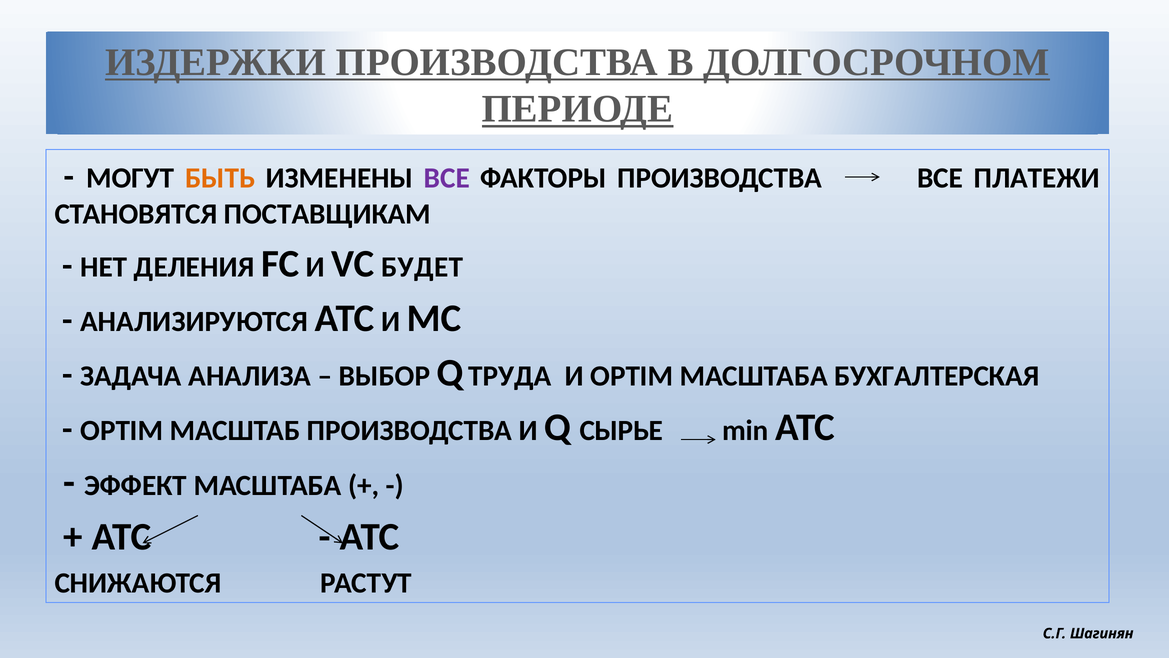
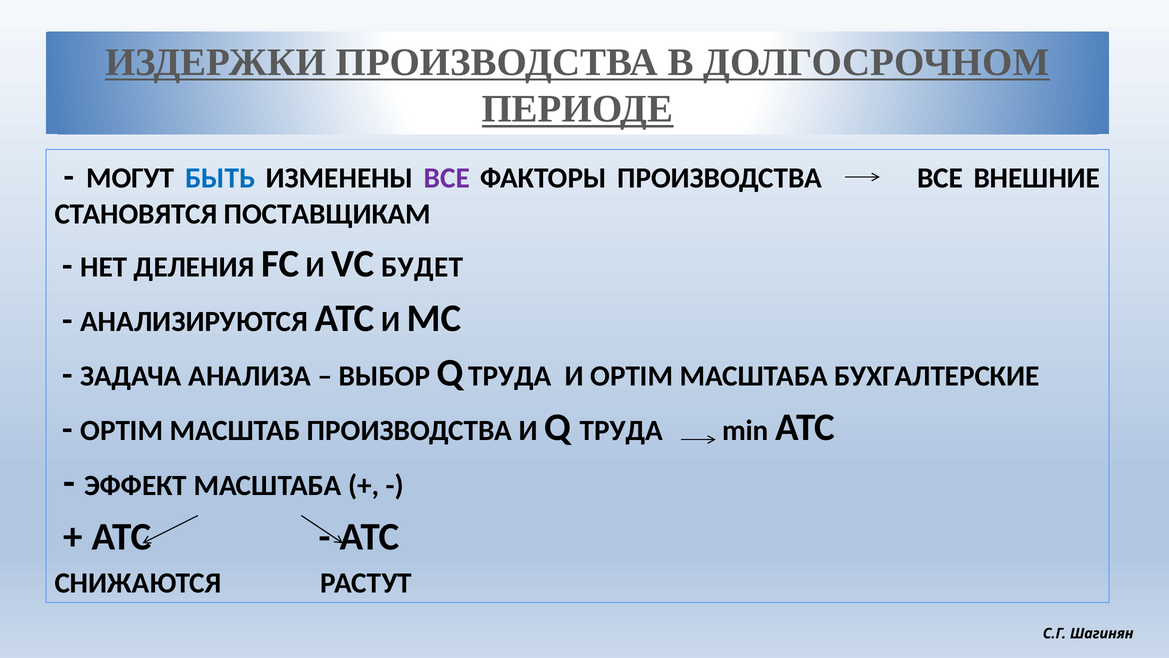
БЫТЬ colour: orange -> blue
ПЛАТЕЖИ: ПЛАТЕЖИ -> ВНЕШНИЕ
БУХГАЛТЕРСКАЯ: БУХГАЛТЕРСКАЯ -> БУХГАЛТЕРСКИЕ
И Q СЫРЬЕ: СЫРЬЕ -> ТРУДА
